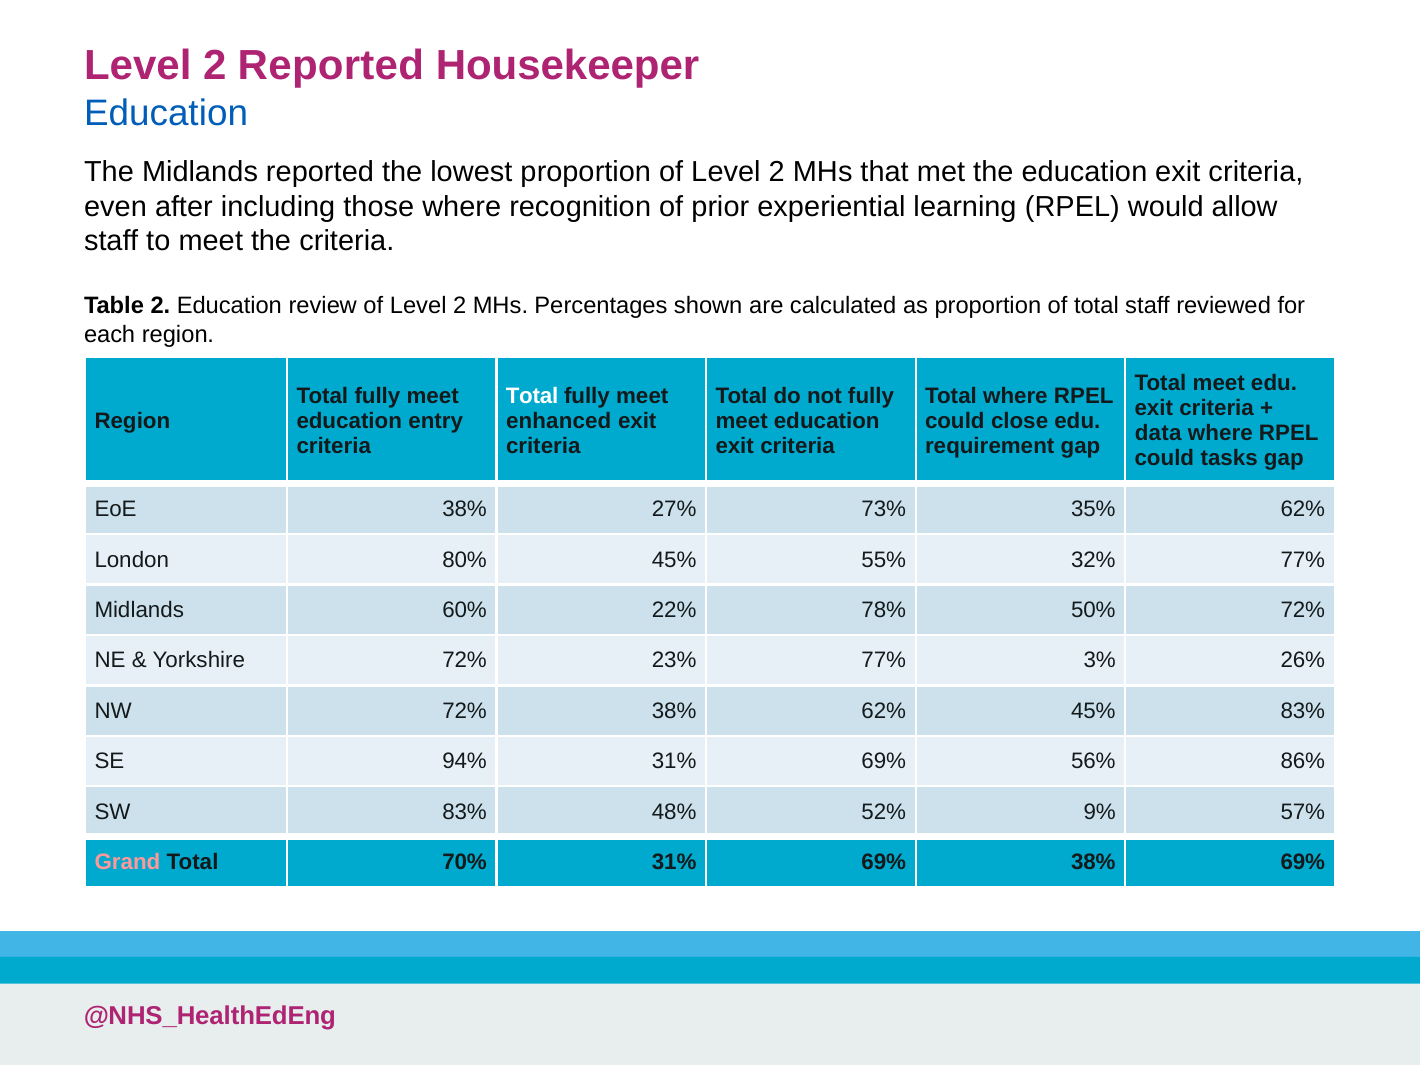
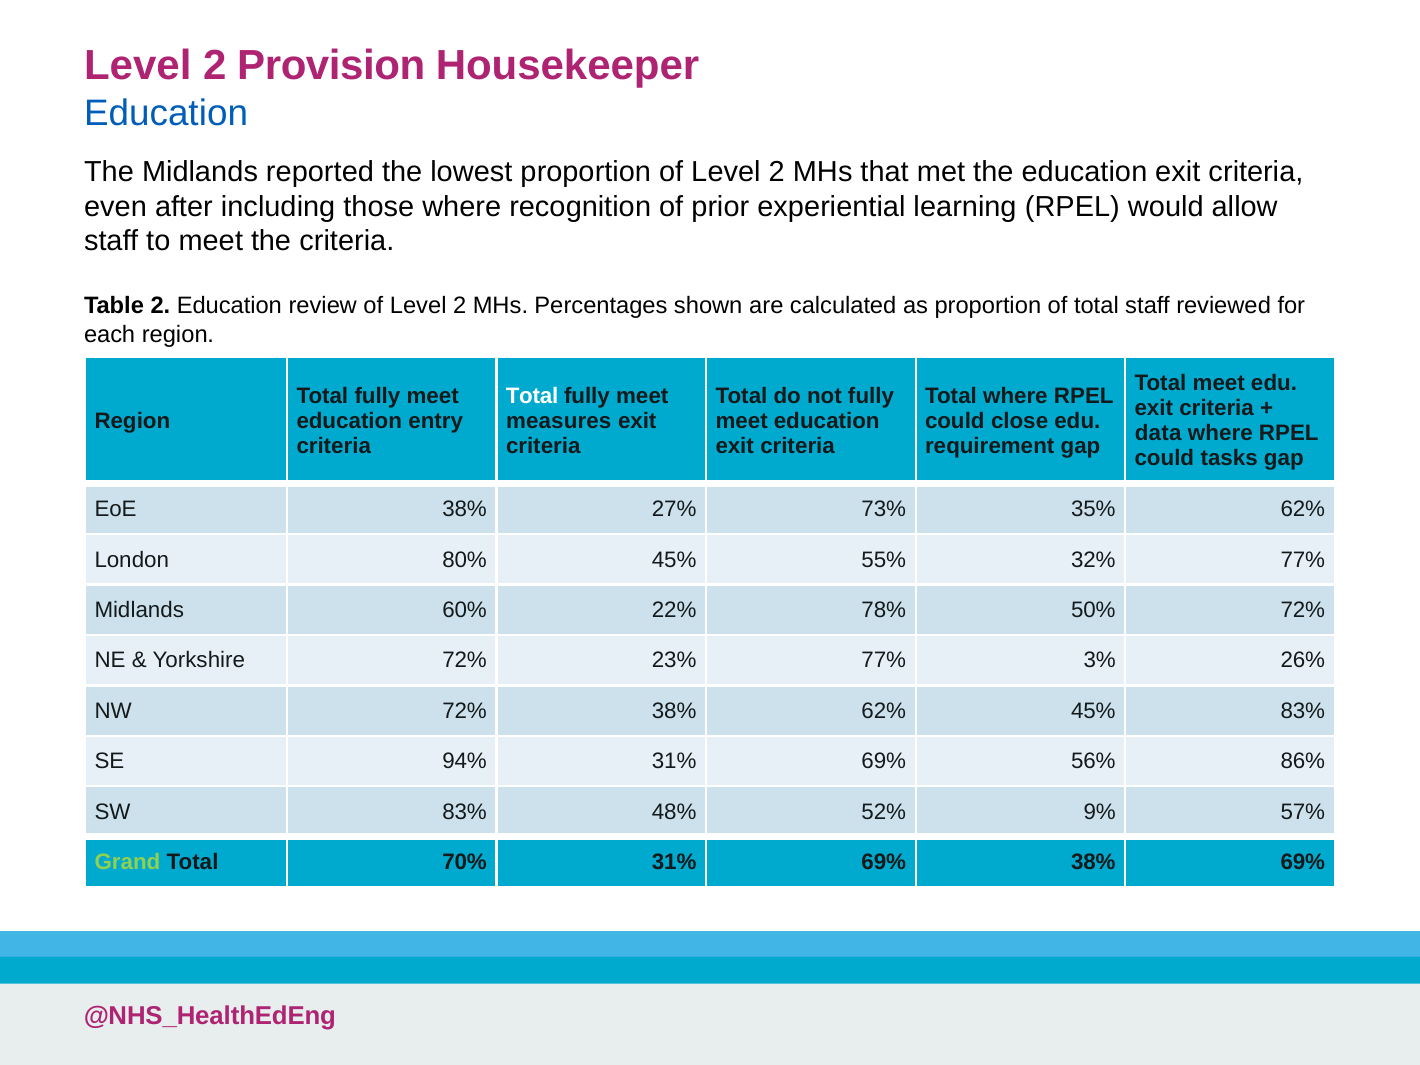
2 Reported: Reported -> Provision
enhanced: enhanced -> measures
Grand colour: pink -> light green
